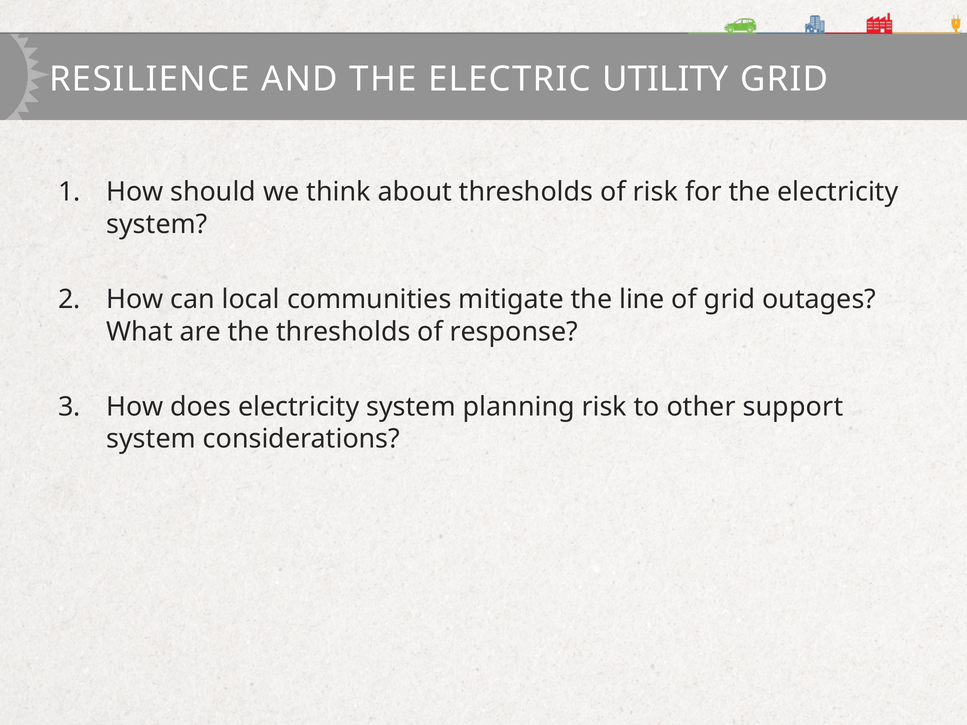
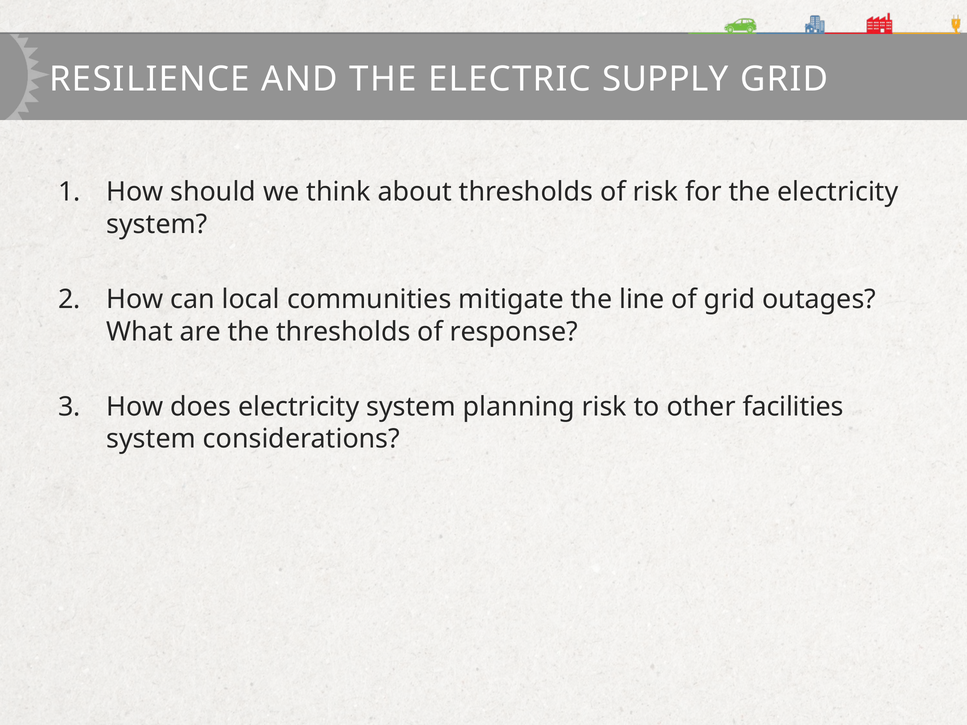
UTILITY: UTILITY -> SUPPLY
support: support -> facilities
